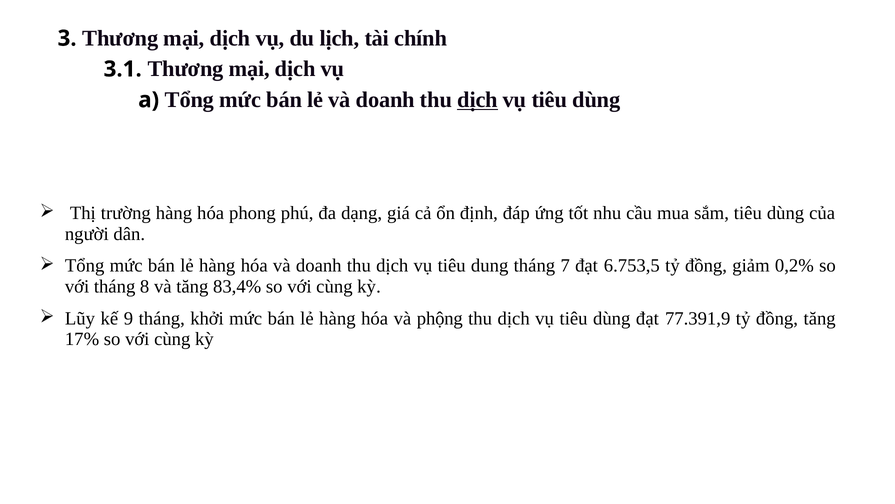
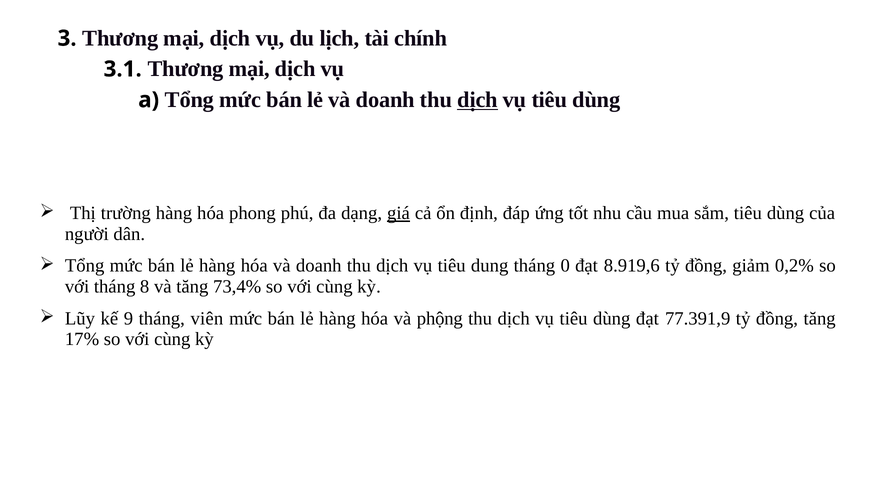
giá underline: none -> present
7: 7 -> 0
6.753,5: 6.753,5 -> 8.919,6
83,4%: 83,4% -> 73,4%
khởi: khởi -> viên
